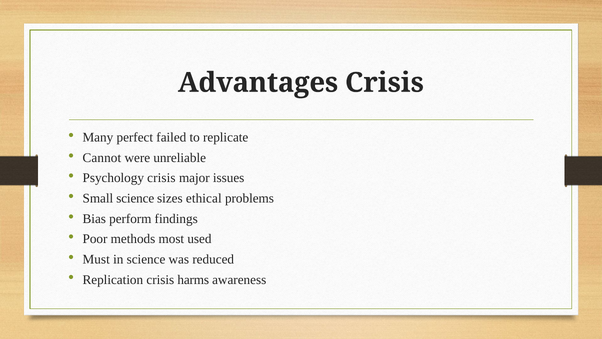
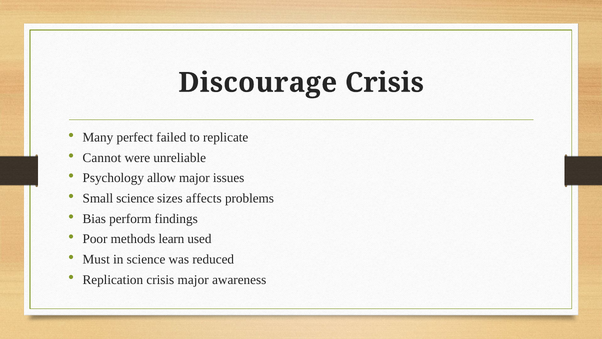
Advantages: Advantages -> Discourage
Psychology crisis: crisis -> allow
ethical: ethical -> affects
most: most -> learn
crisis harms: harms -> major
